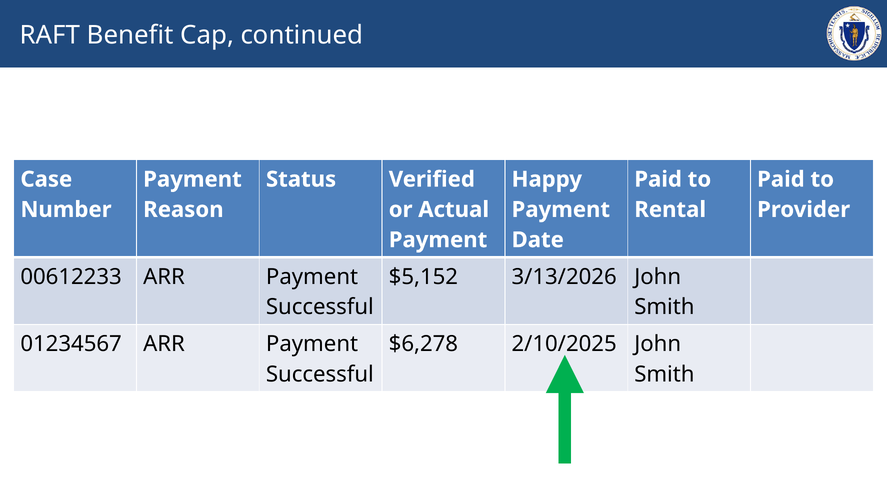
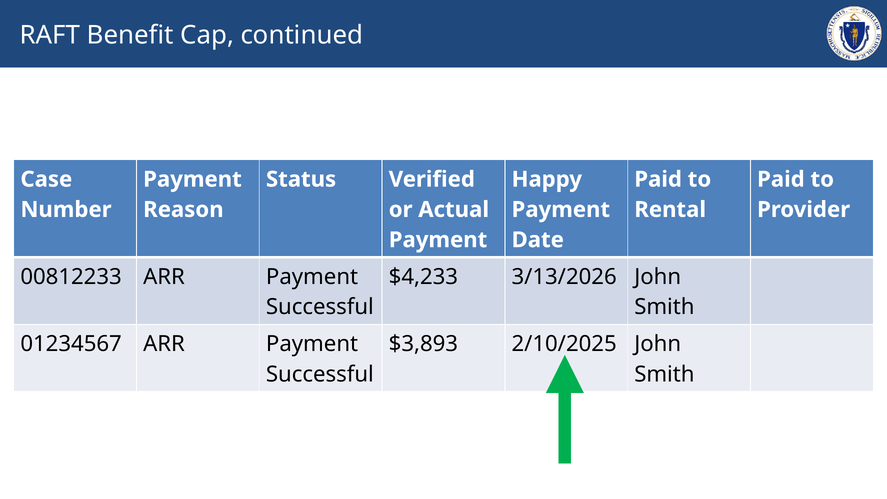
00612233: 00612233 -> 00812233
$5,152: $5,152 -> $4,233
$6,278: $6,278 -> $3,893
